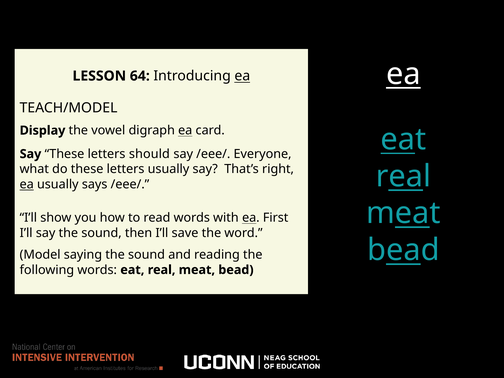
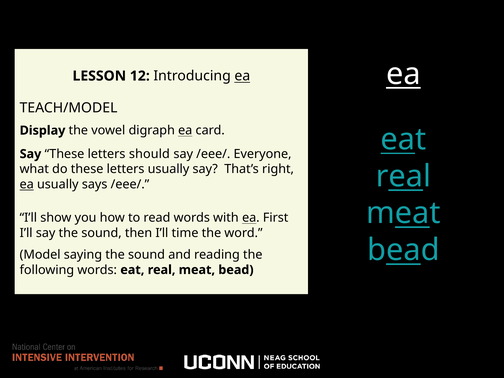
64: 64 -> 12
save: save -> time
